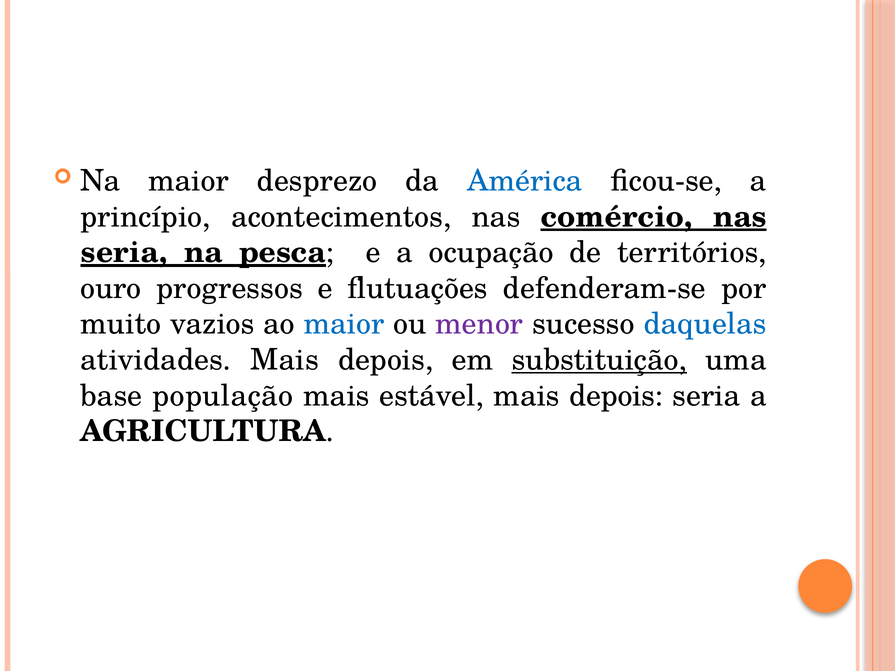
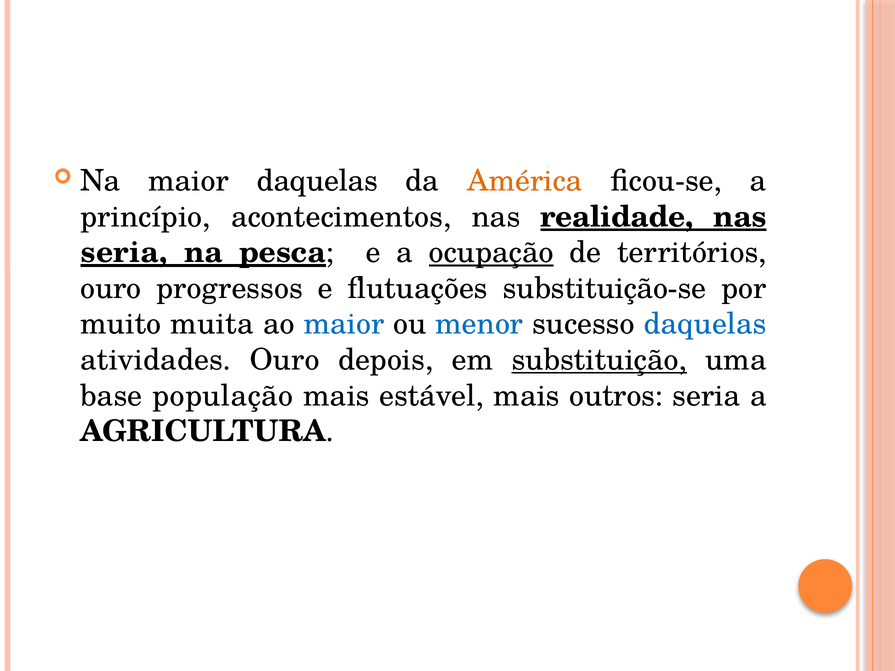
maior desprezo: desprezo -> daquelas
América colour: blue -> orange
comércio: comércio -> realidade
ocupação underline: none -> present
defenderam-se: defenderam-se -> substituição-se
vazios: vazios -> muita
menor colour: purple -> blue
atividades Mais: Mais -> Ouro
estável mais depois: depois -> outros
